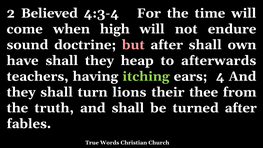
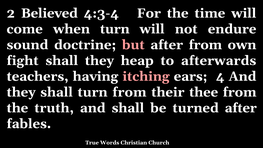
when high: high -> turn
after shall: shall -> from
have: have -> fight
itching colour: light green -> pink
turn lions: lions -> from
